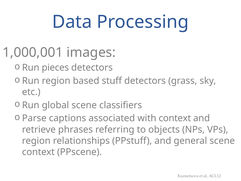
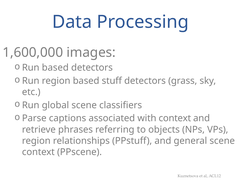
1,000,001: 1,000,001 -> 1,600,000
Run pieces: pieces -> based
